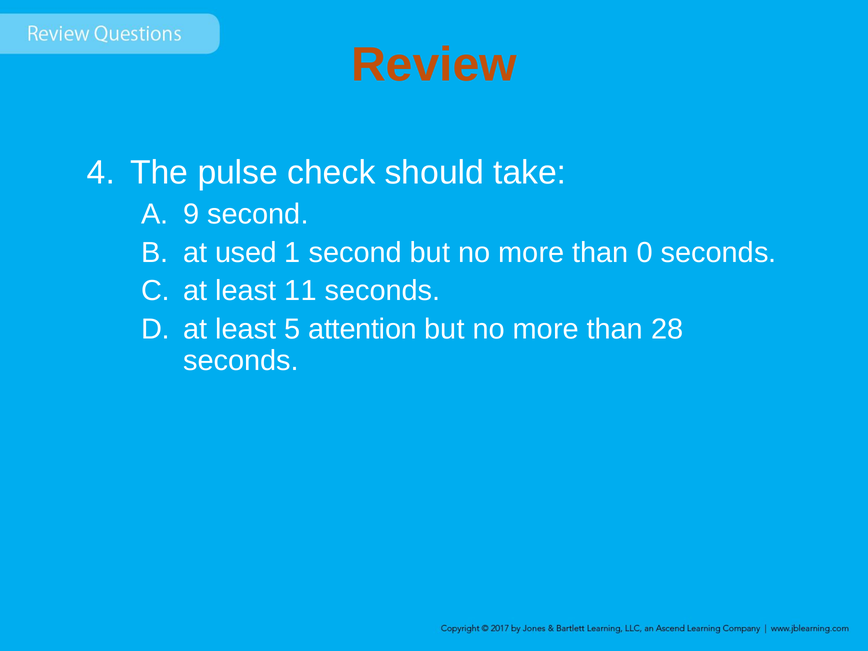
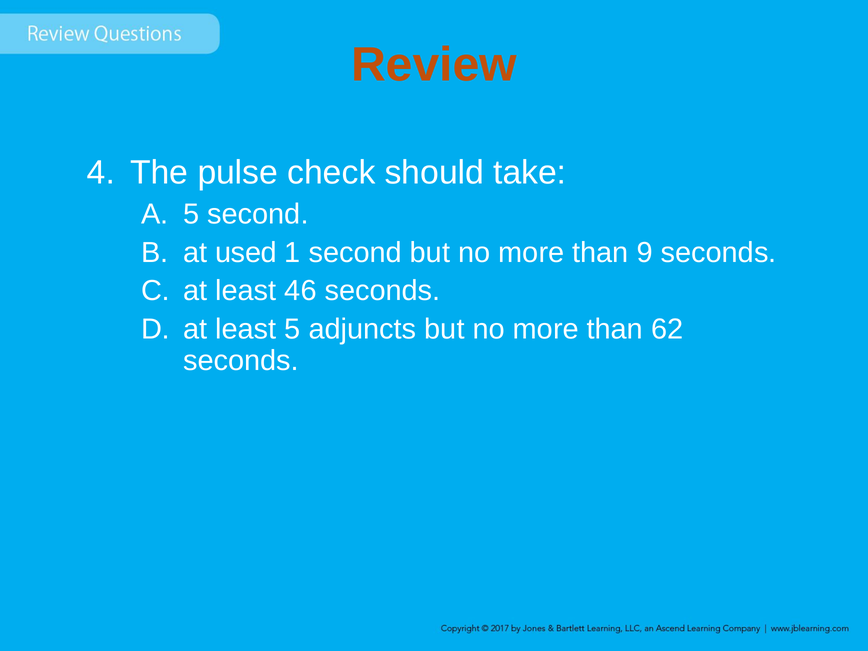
9 at (191, 214): 9 -> 5
0: 0 -> 9
11: 11 -> 46
attention: attention -> adjuncts
28: 28 -> 62
